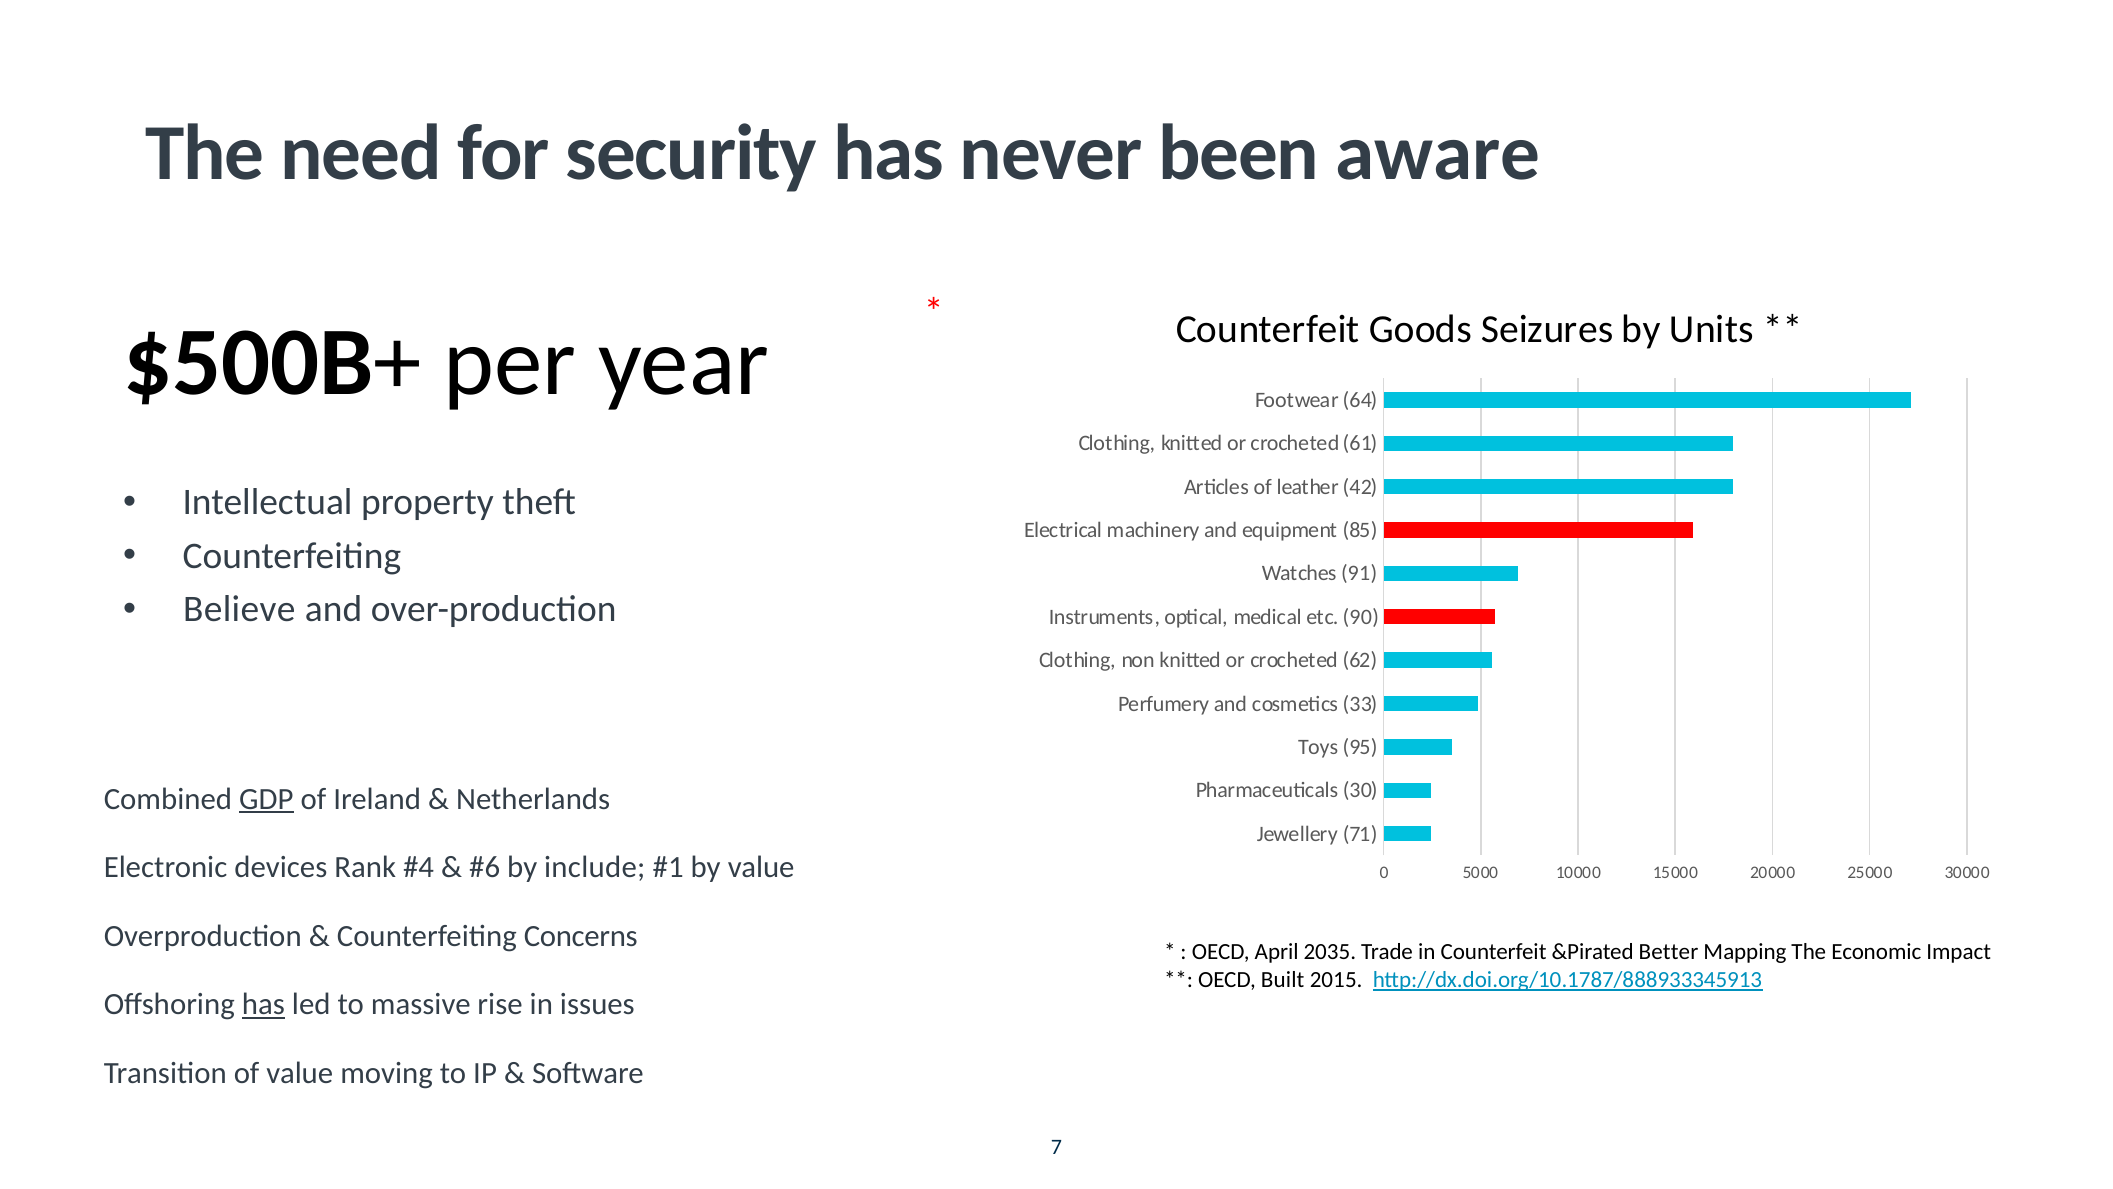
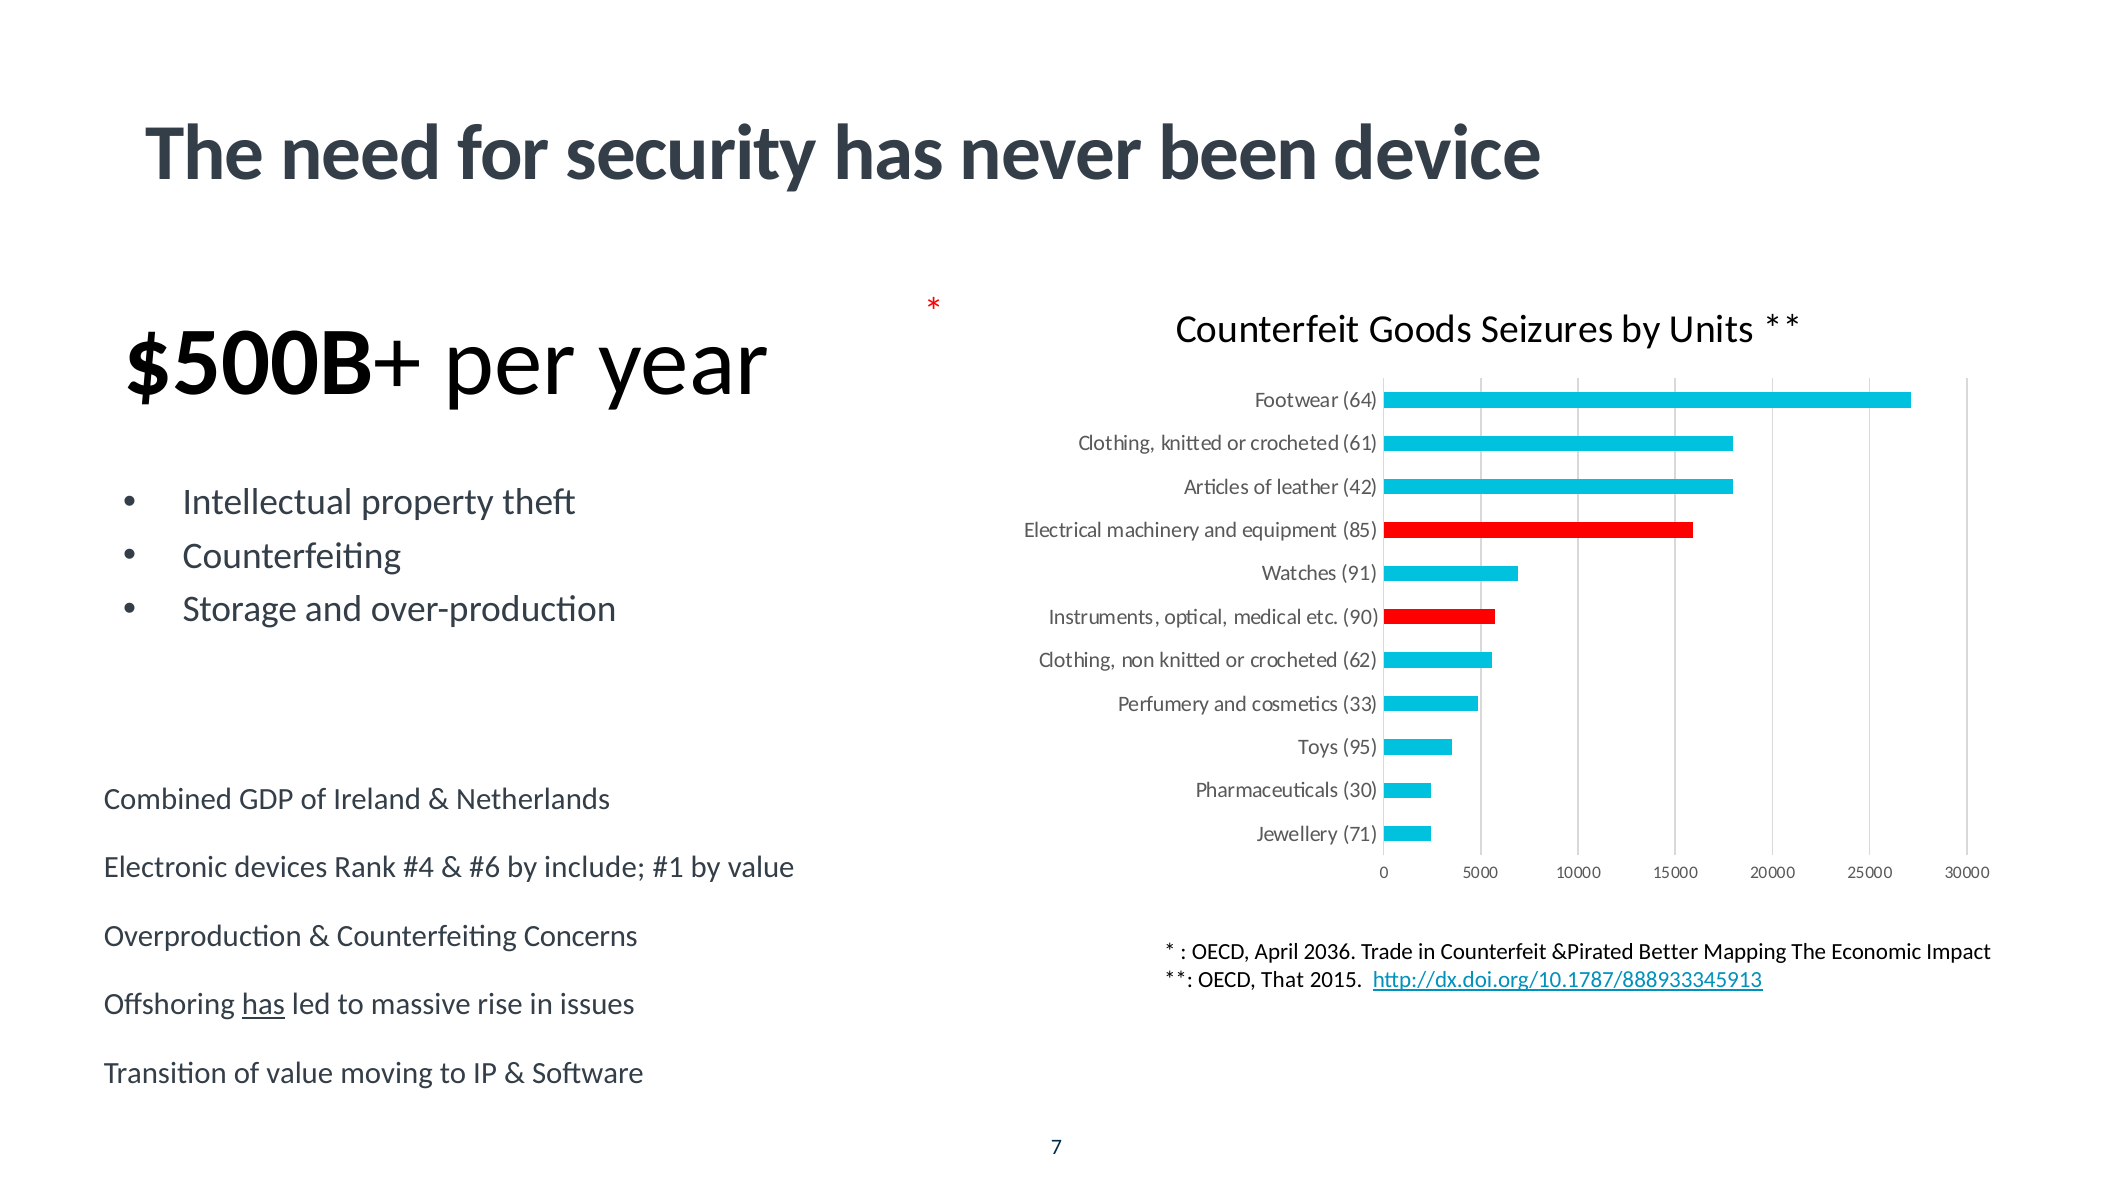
aware: aware -> device
Believe: Believe -> Storage
GDP underline: present -> none
2035: 2035 -> 2036
Built: Built -> That
